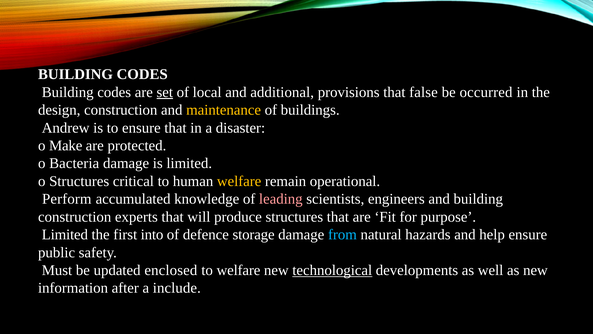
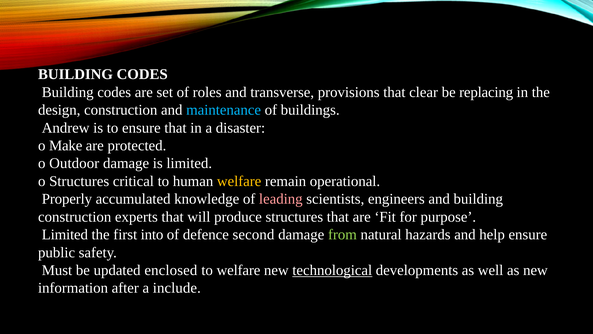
set underline: present -> none
local: local -> roles
additional: additional -> transverse
false: false -> clear
occurred: occurred -> replacing
maintenance colour: yellow -> light blue
Bacteria: Bacteria -> Outdoor
Perform: Perform -> Properly
storage: storage -> second
from colour: light blue -> light green
